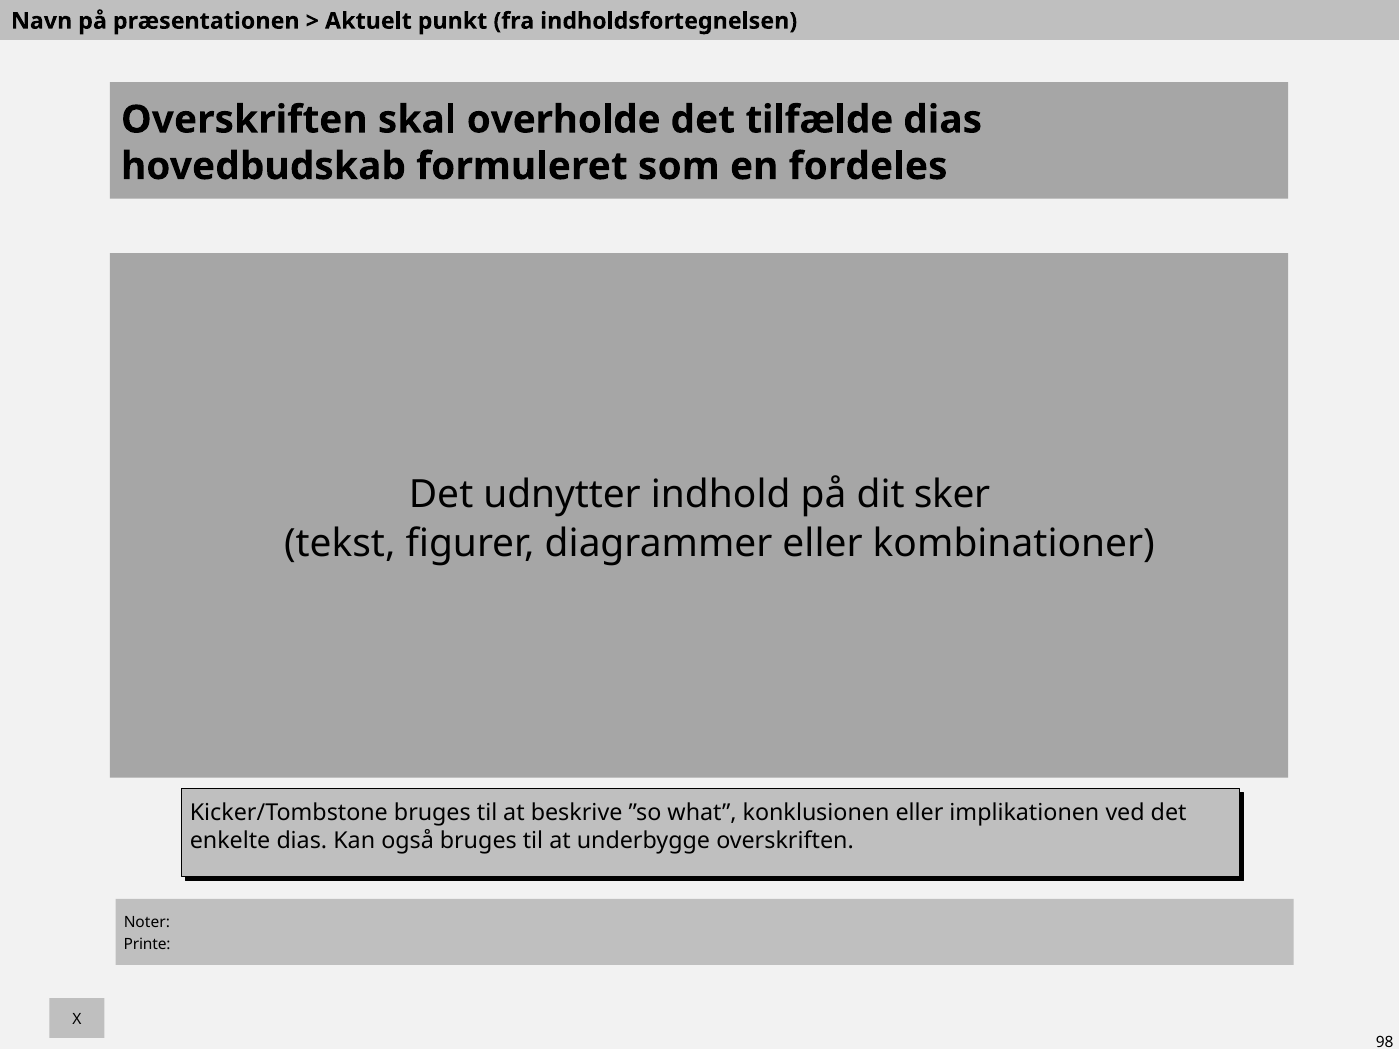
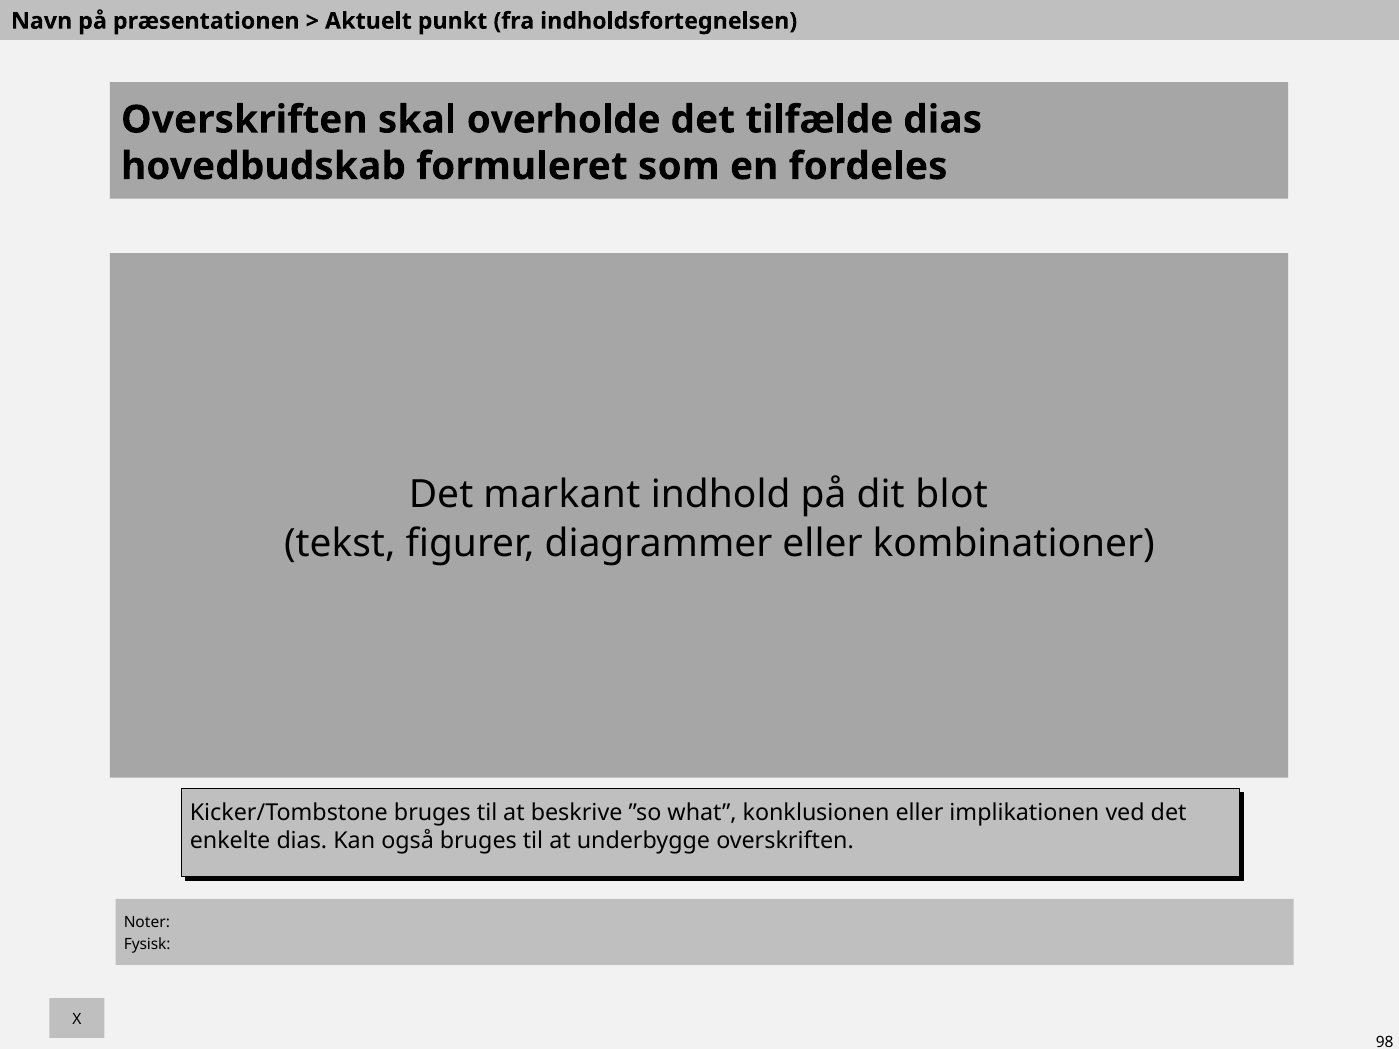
udnytter: udnytter -> markant
sker: sker -> blot
Printe: Printe -> Fysisk
